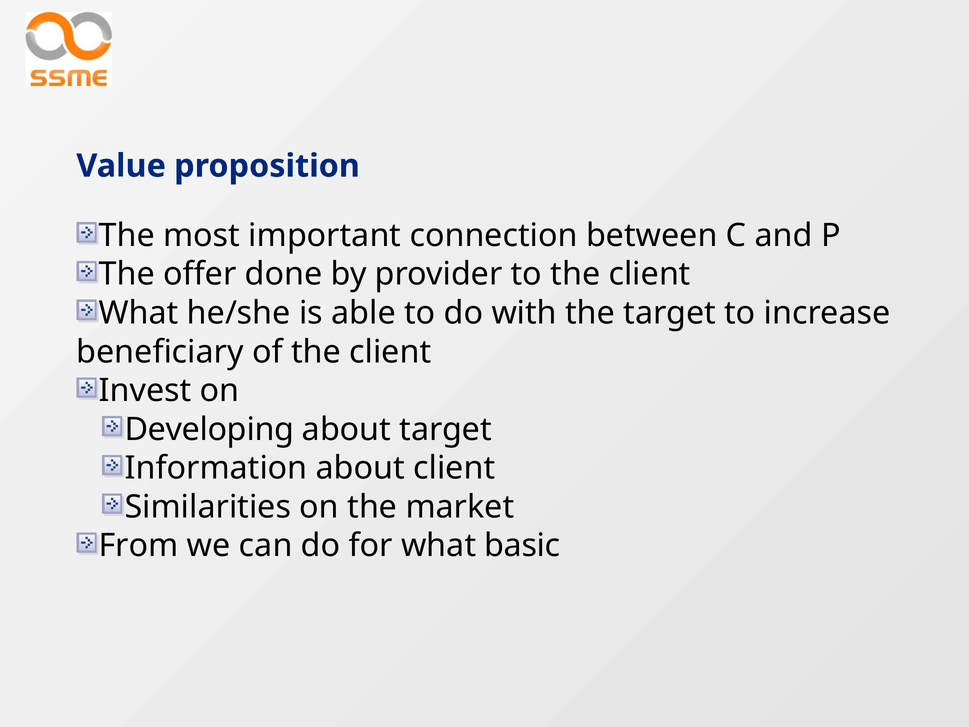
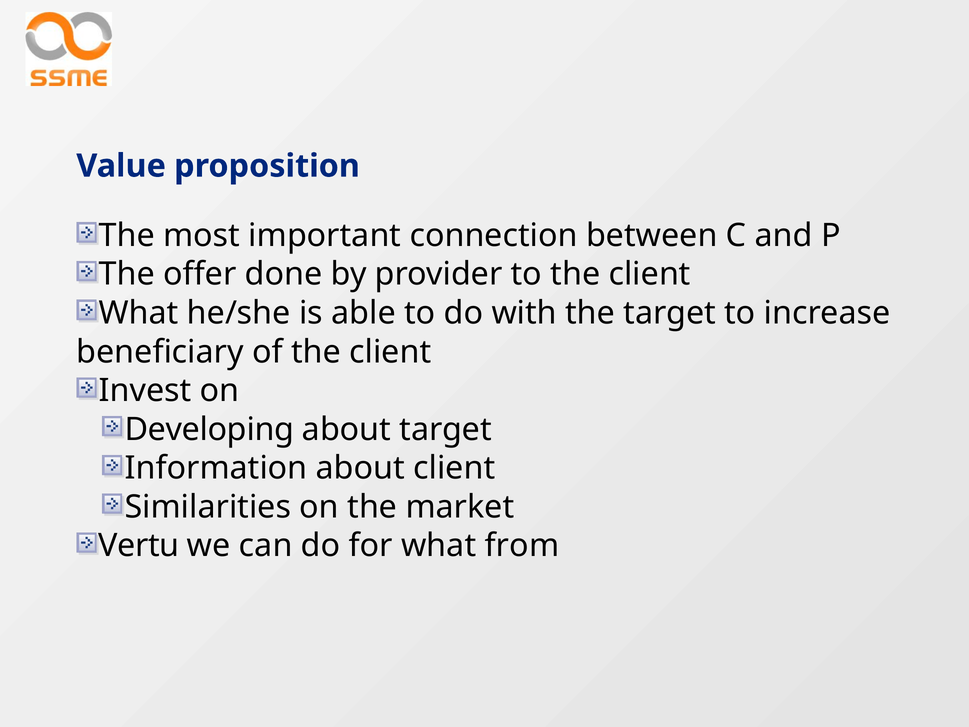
From: From -> Vertu
basic: basic -> from
